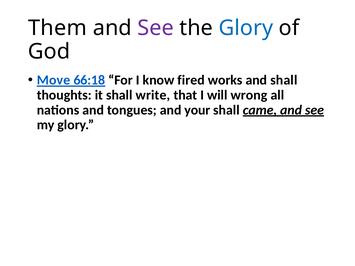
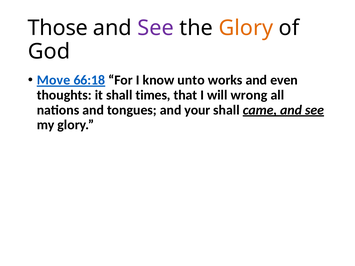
Them: Them -> Those
Glory at (246, 28) colour: blue -> orange
fired: fired -> unto
and shall: shall -> even
write: write -> times
